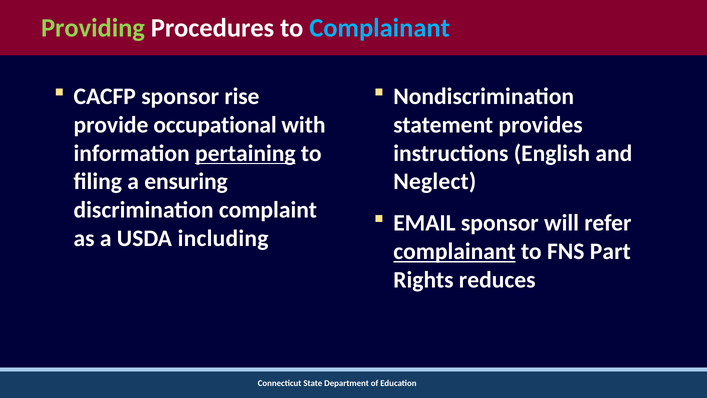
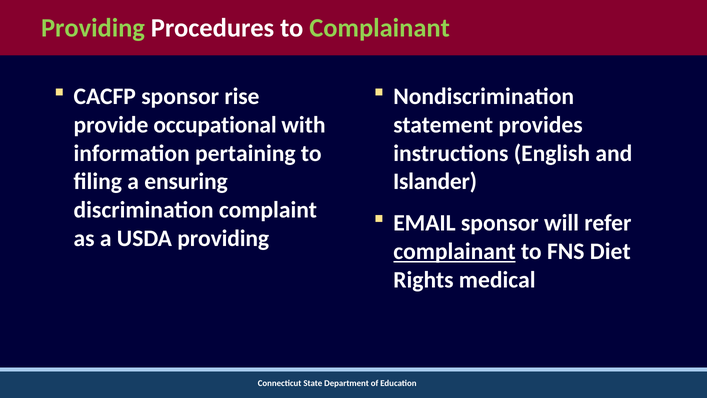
Complainant at (380, 28) colour: light blue -> light green
pertaining underline: present -> none
Neglect: Neglect -> Islander
USDA including: including -> providing
Part: Part -> Diet
reduces: reduces -> medical
